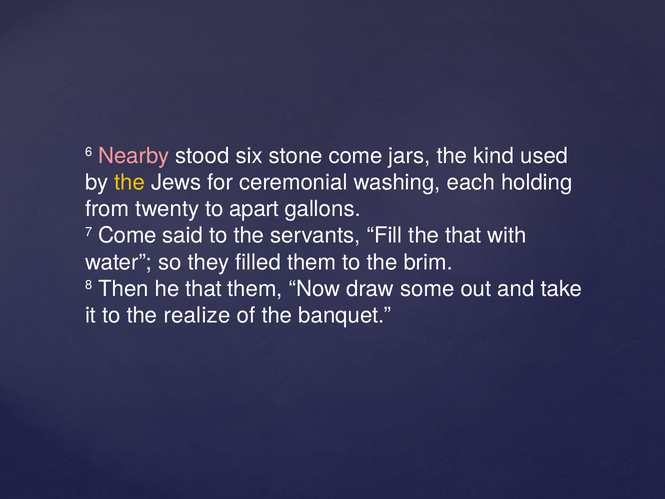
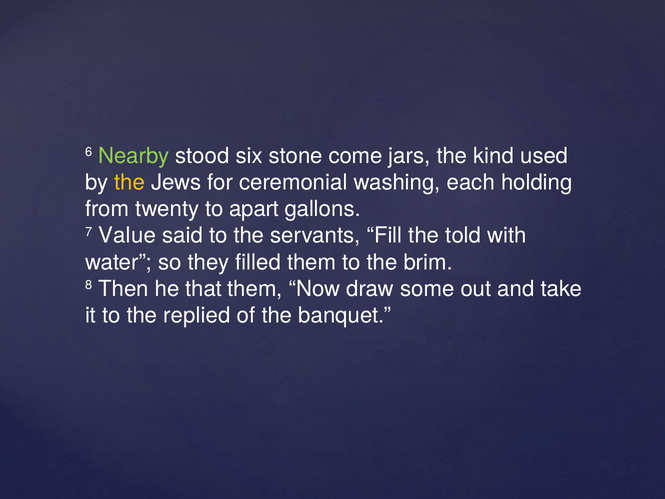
Nearby colour: pink -> light green
7 Come: Come -> Value
the that: that -> told
realize: realize -> replied
